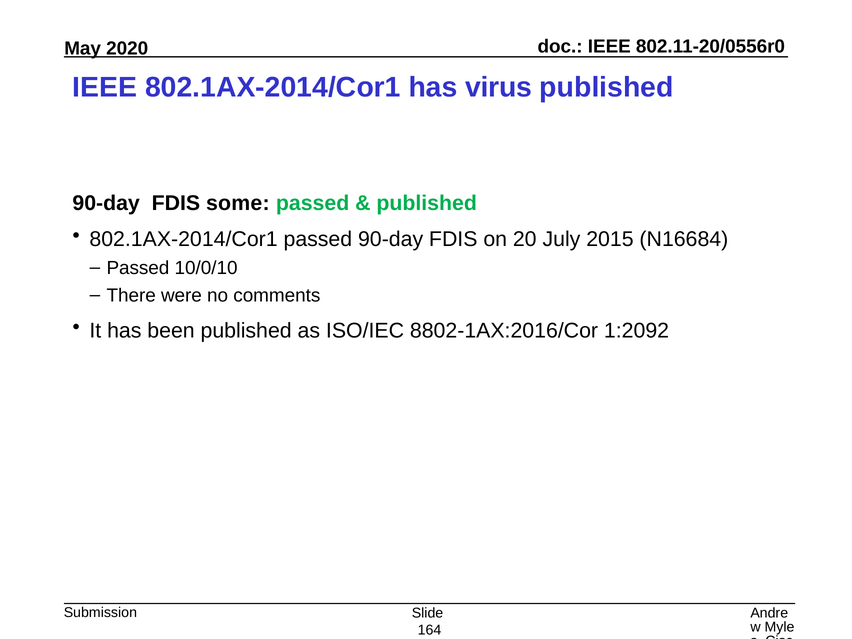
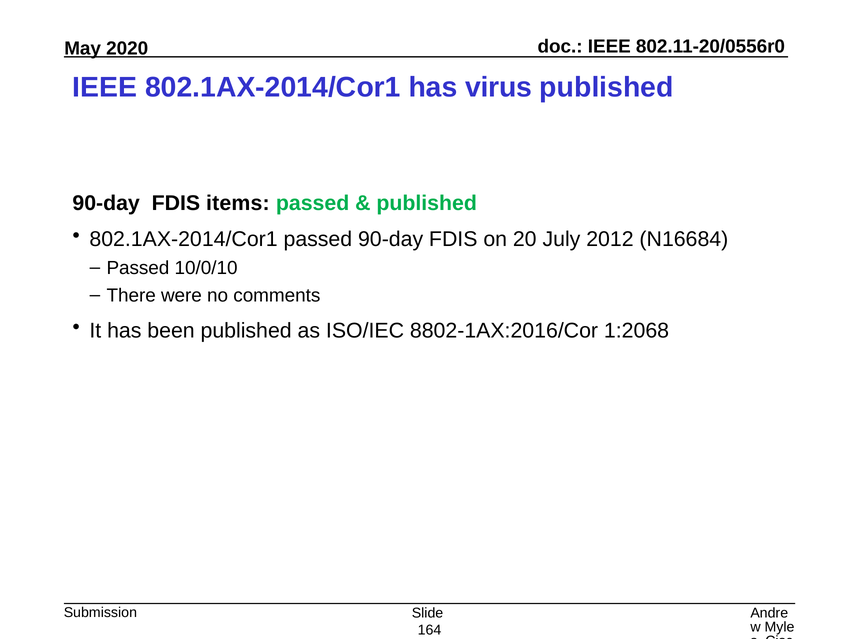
some: some -> items
2015: 2015 -> 2012
1:2092: 1:2092 -> 1:2068
